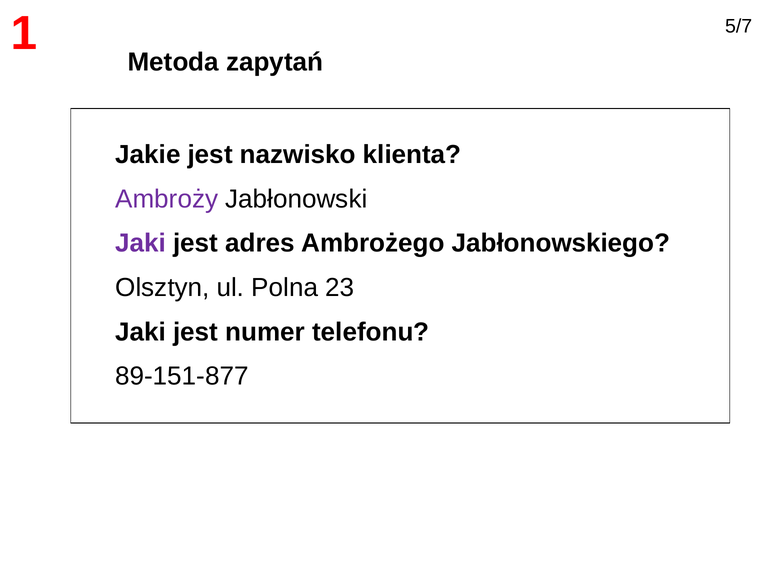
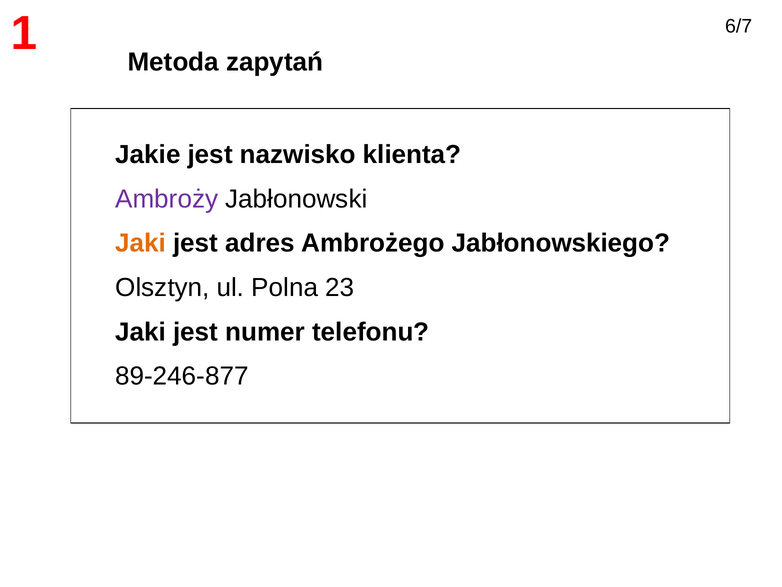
5/7: 5/7 -> 6/7
Jaki at (141, 243) colour: purple -> orange
89-151-877: 89-151-877 -> 89-246-877
